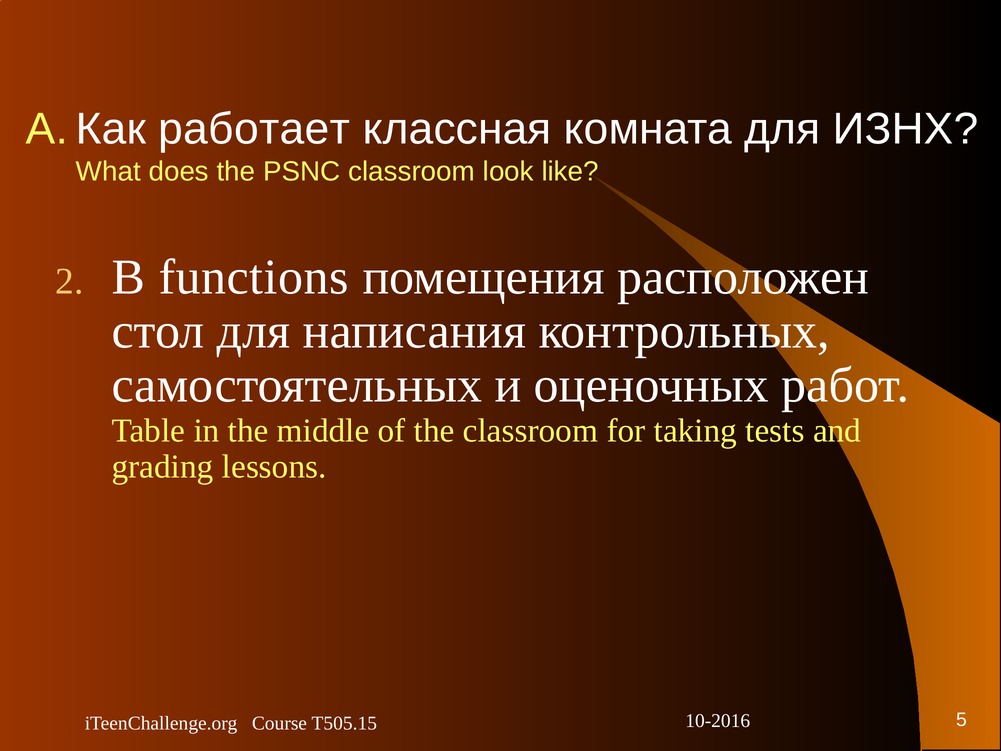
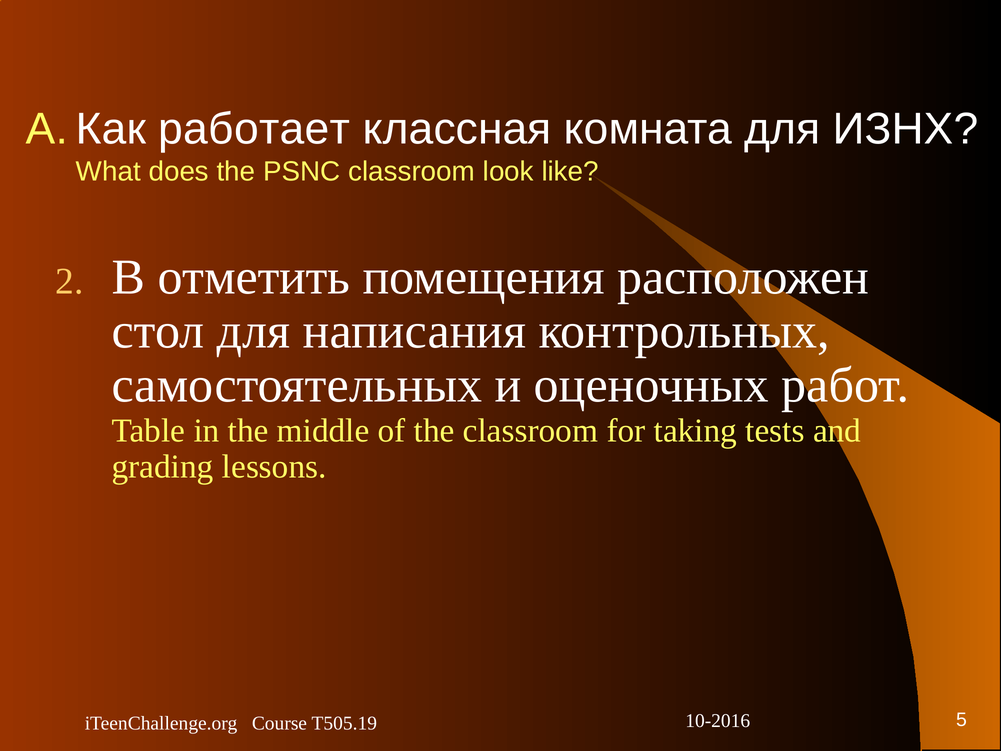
functions: functions -> отметить
T505.15: T505.15 -> T505.19
